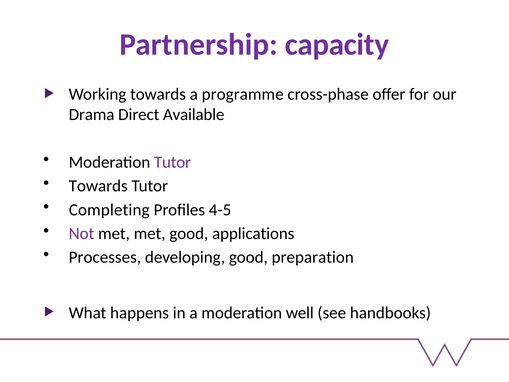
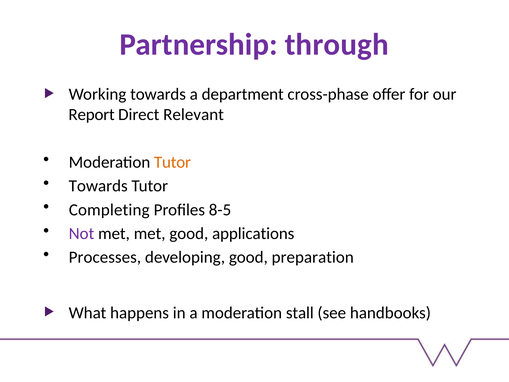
capacity: capacity -> through
programme: programme -> department
Drama: Drama -> Report
Available: Available -> Relevant
Tutor at (172, 162) colour: purple -> orange
4-5: 4-5 -> 8-5
well: well -> stall
